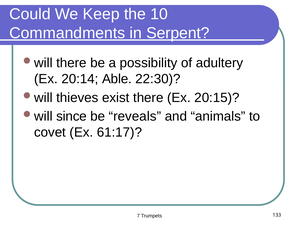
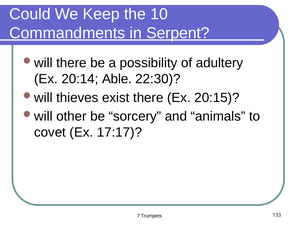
since: since -> other
reveals: reveals -> sorcery
61:17: 61:17 -> 17:17
